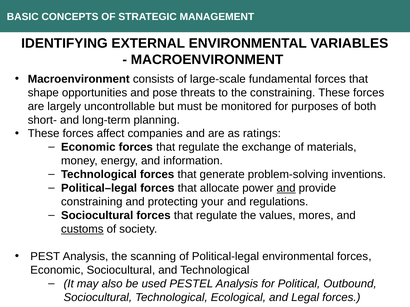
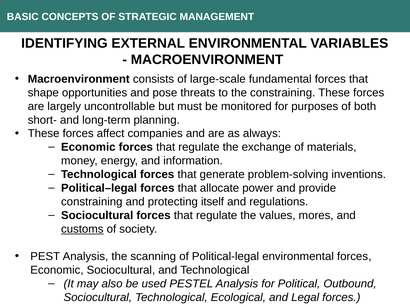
ratings: ratings -> always
and at (286, 188) underline: present -> none
your: your -> itself
